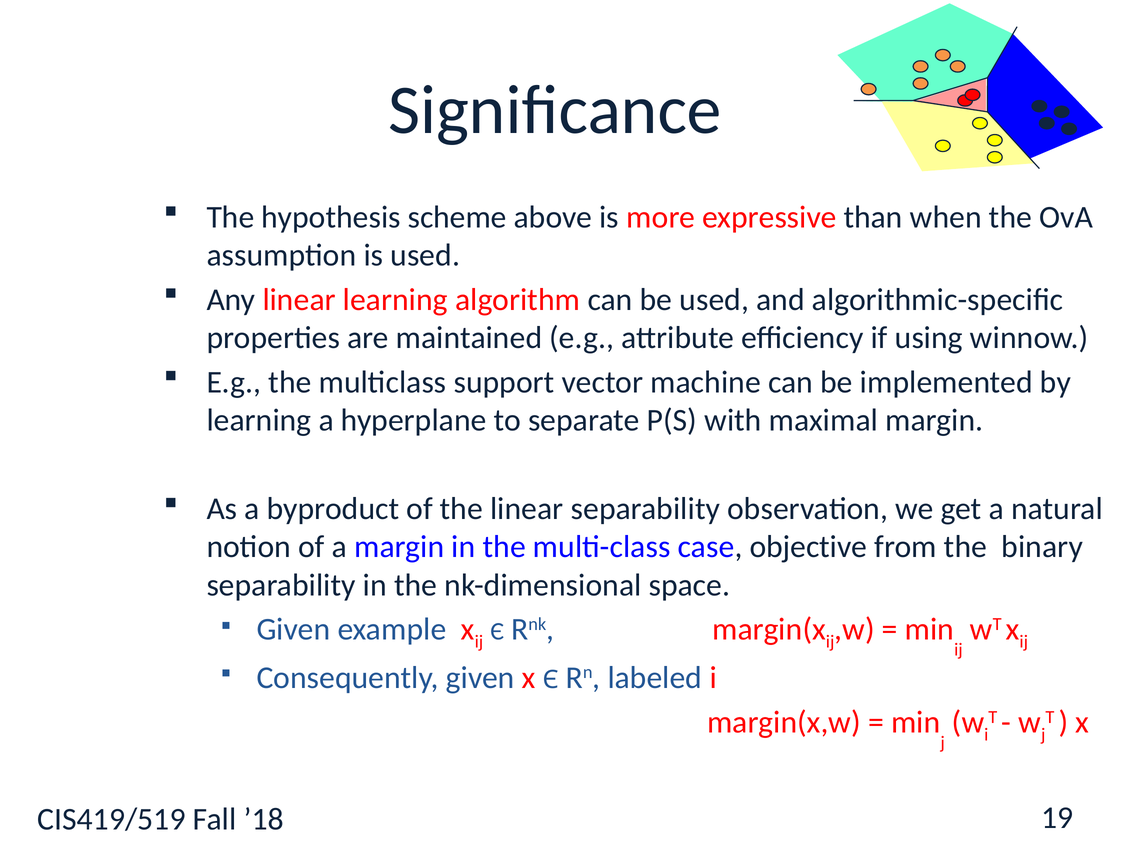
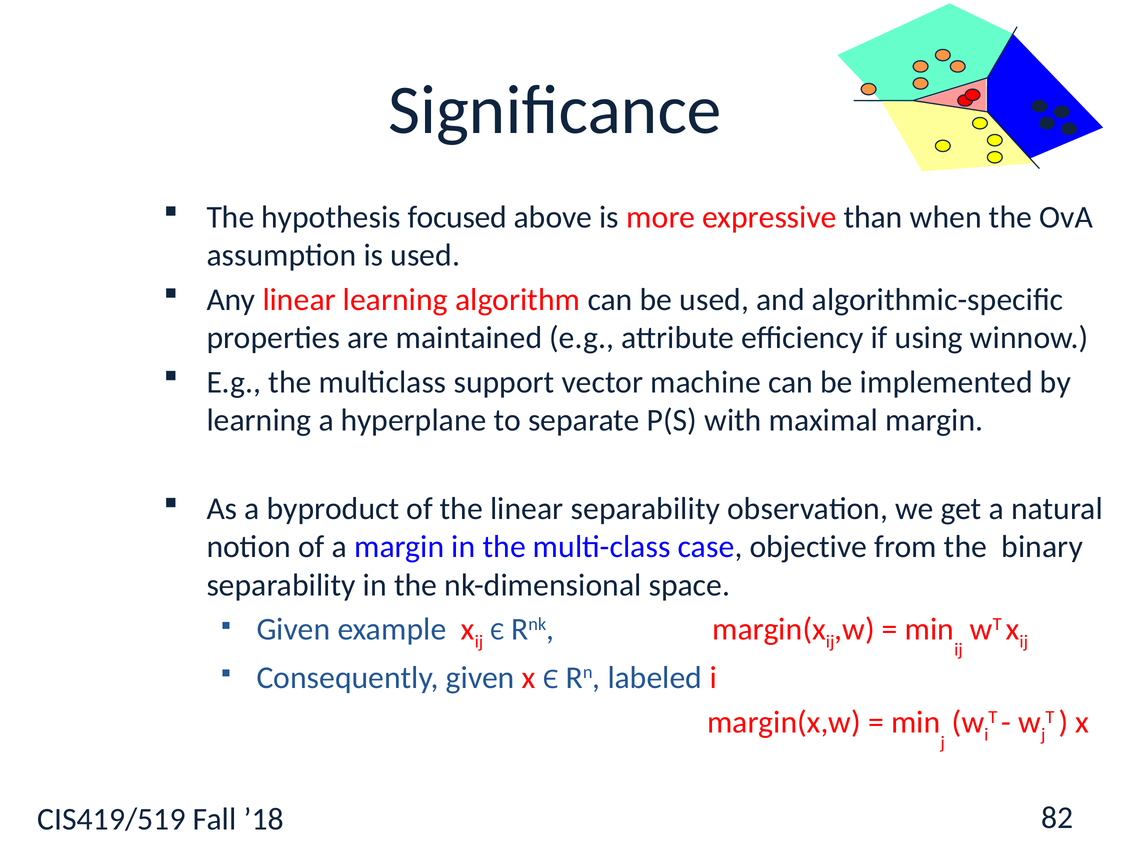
scheme: scheme -> focused
19: 19 -> 82
